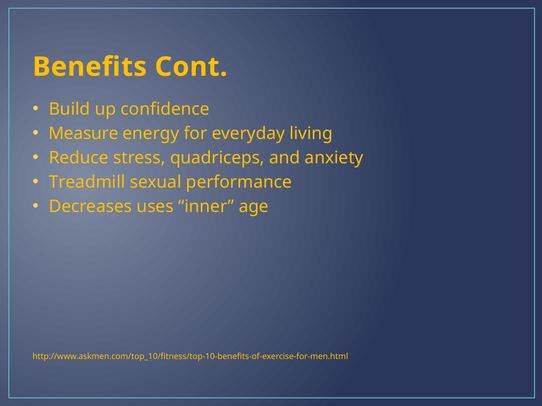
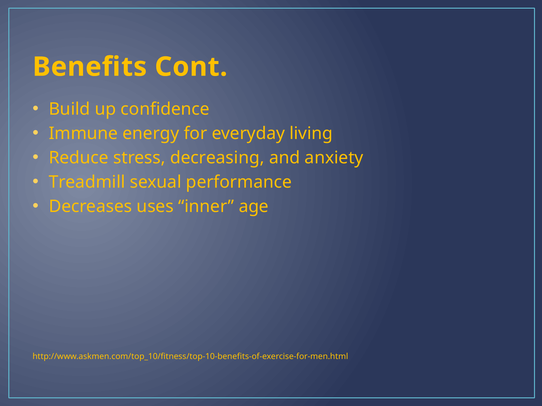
Measure: Measure -> Immune
quadriceps: quadriceps -> decreasing
